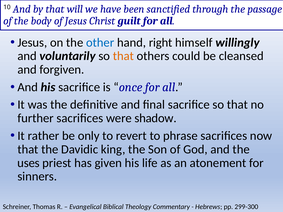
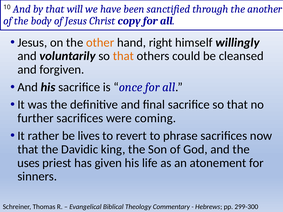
passage: passage -> another
guilt: guilt -> copy
other colour: blue -> orange
shadow: shadow -> coming
only: only -> lives
